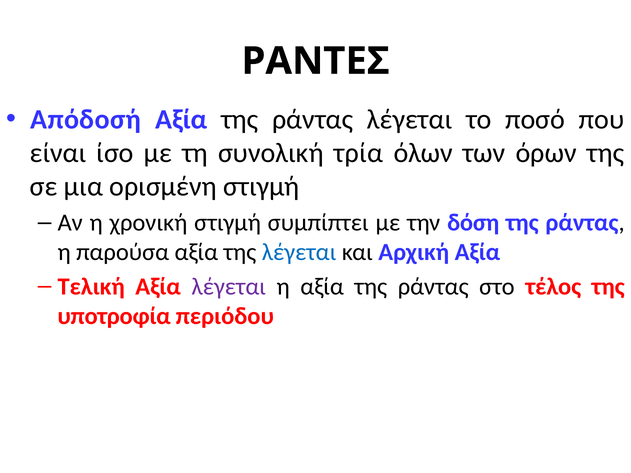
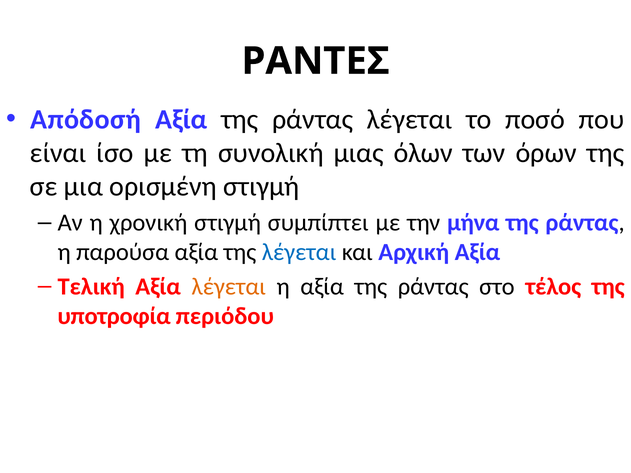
τρία: τρία -> μιας
δόση: δόση -> μήνα
λέγεται at (229, 287) colour: purple -> orange
